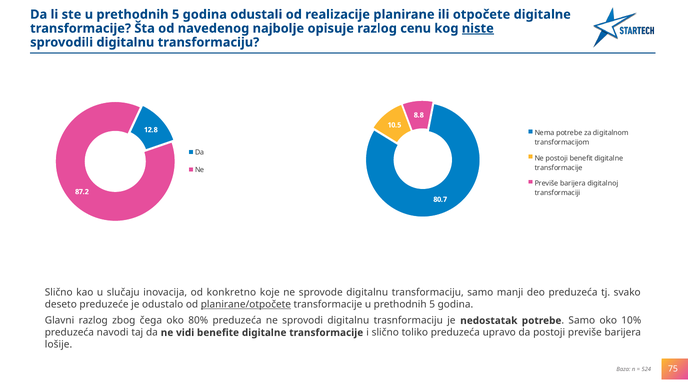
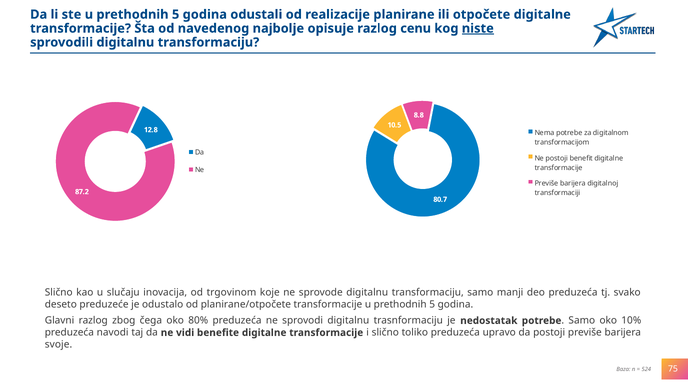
konkretno: konkretno -> trgovinom
planirane/otpočete underline: present -> none
lošije: lošije -> svoje
